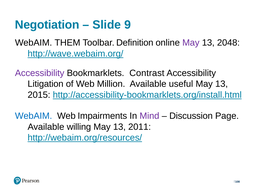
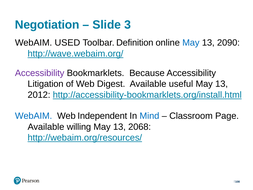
9: 9 -> 3
THEM: THEM -> USED
May at (191, 43) colour: purple -> blue
2048: 2048 -> 2090
Contrast: Contrast -> Because
Million: Million -> Digest
2015: 2015 -> 2012
Impairments: Impairments -> Independent
Mind colour: purple -> blue
Discussion: Discussion -> Classroom
2011: 2011 -> 2068
